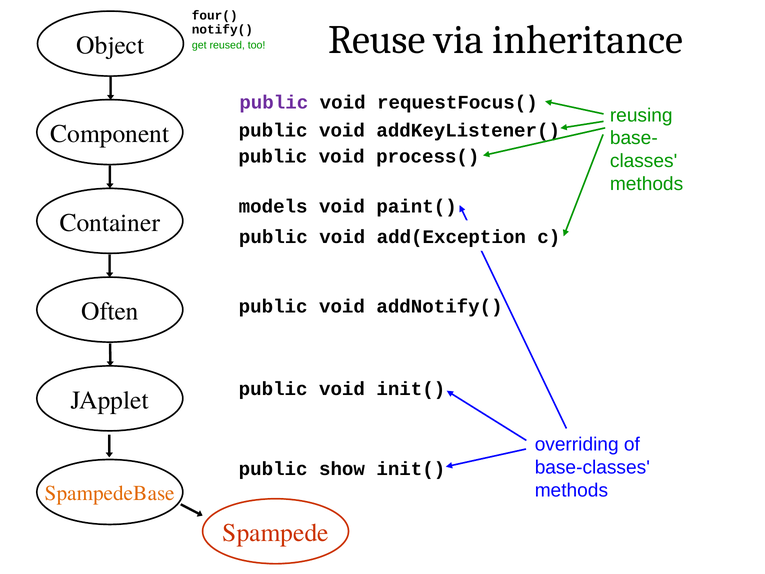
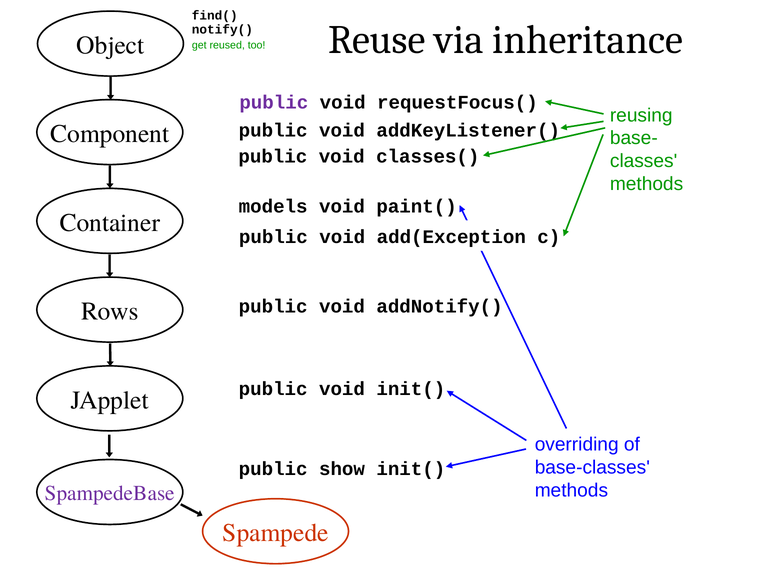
four(: four( -> find(
process(: process( -> classes(
Often: Often -> Rows
SpampedeBase colour: orange -> purple
